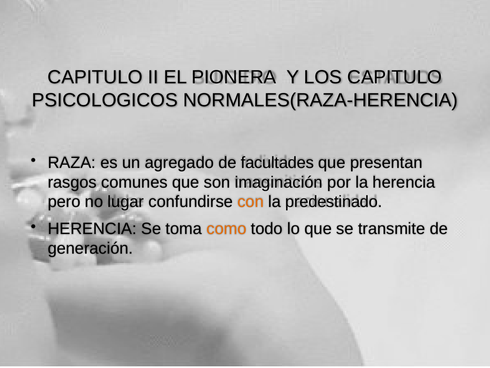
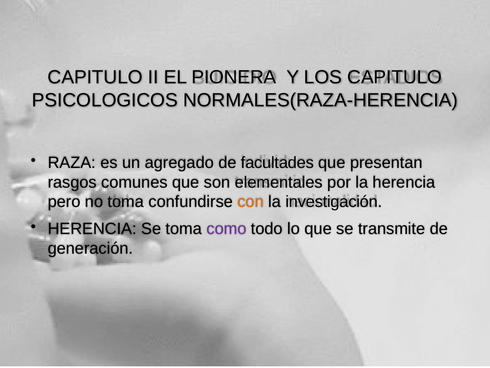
imaginación: imaginación -> elementales
no lugar: lugar -> toma
predestinado: predestinado -> investigación
como colour: orange -> purple
